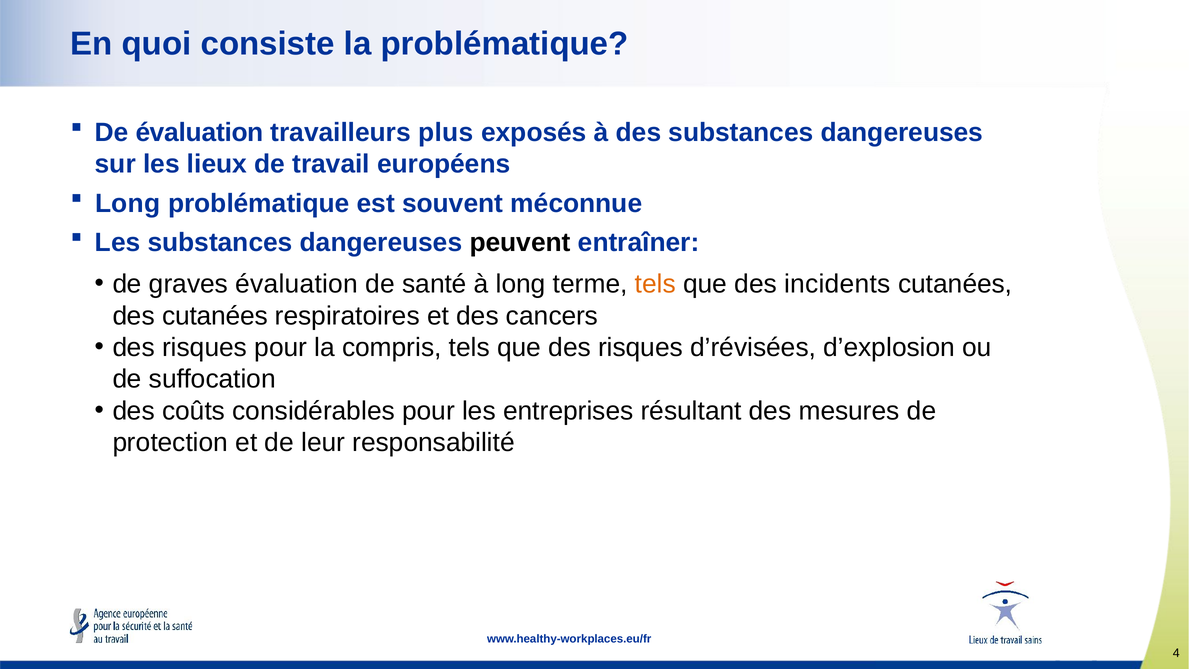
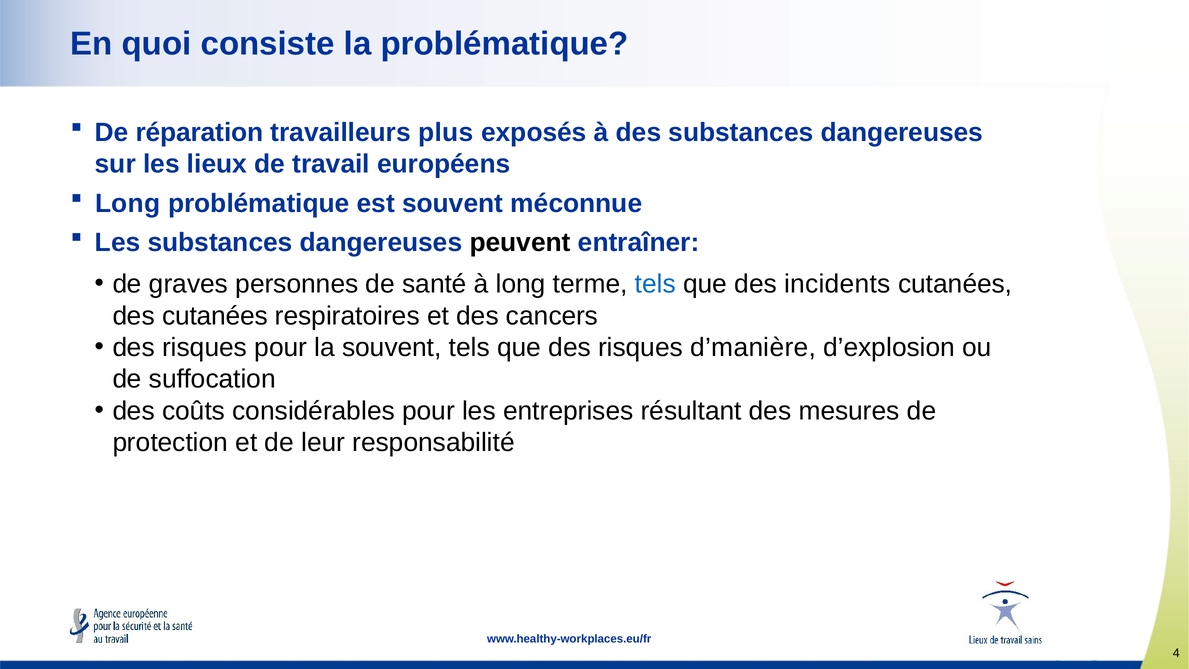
De évaluation: évaluation -> réparation
graves évaluation: évaluation -> personnes
tels at (655, 284) colour: orange -> blue
la compris: compris -> souvent
d’révisées: d’révisées -> d’manière
